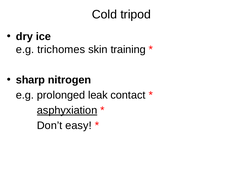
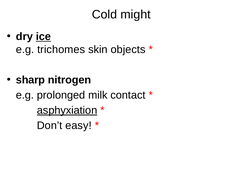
tripod: tripod -> might
ice underline: none -> present
training: training -> objects
leak: leak -> milk
